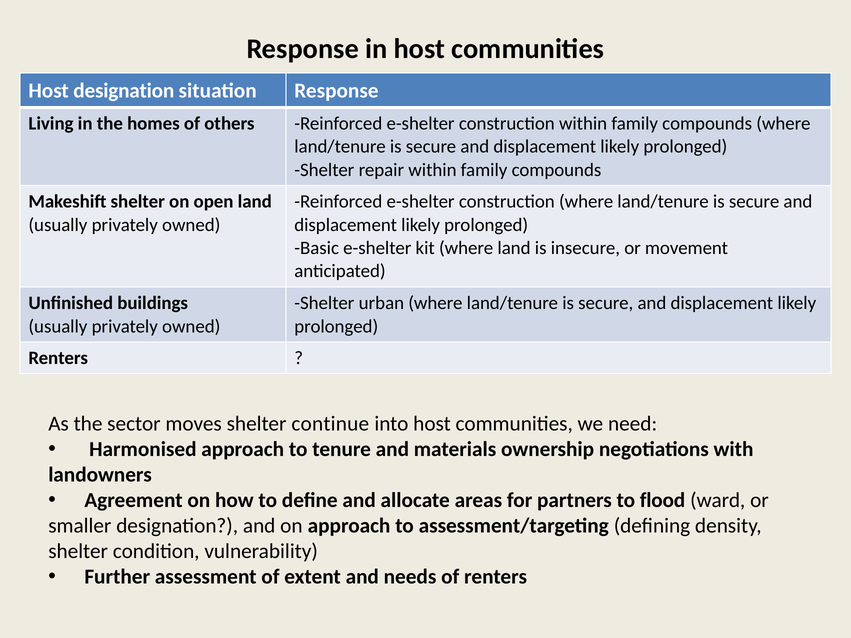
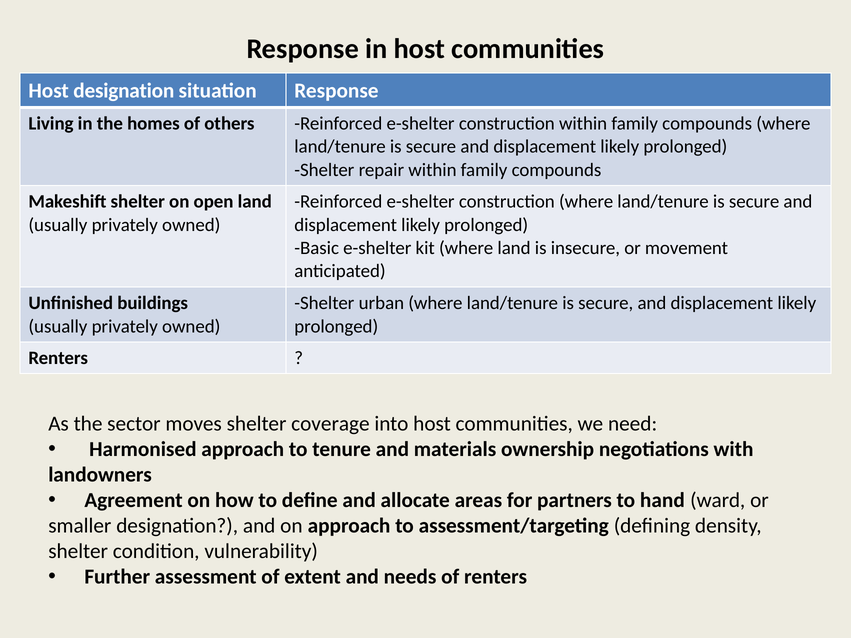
continue: continue -> coverage
flood: flood -> hand
